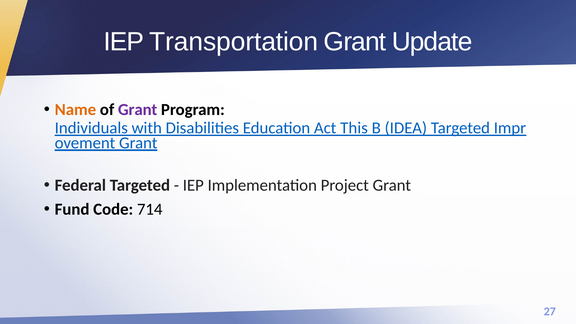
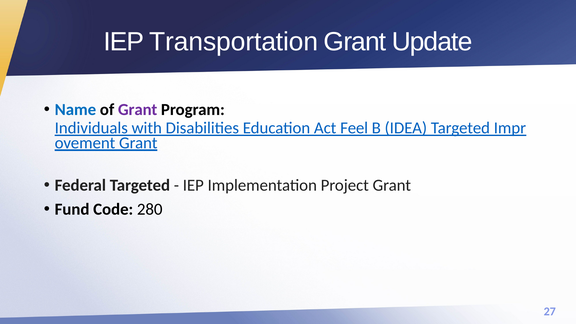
Name colour: orange -> blue
This: This -> Feel
714: 714 -> 280
